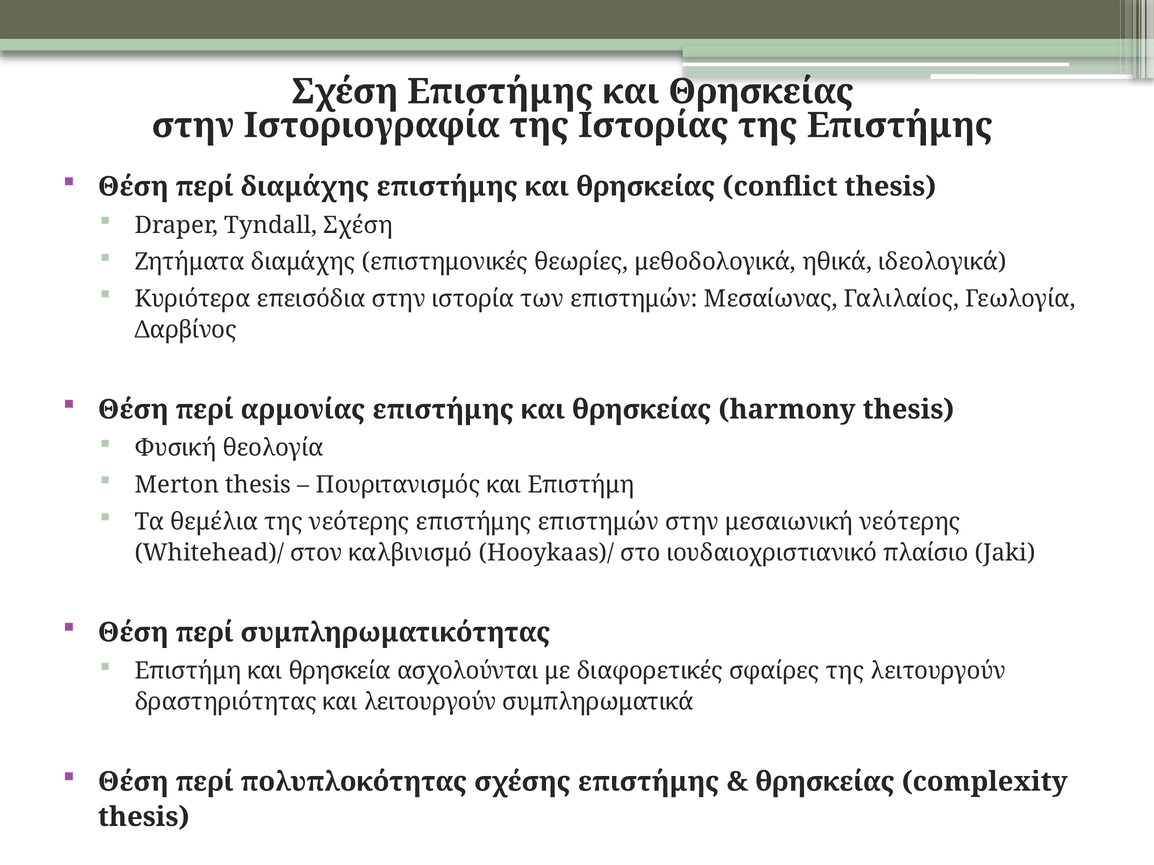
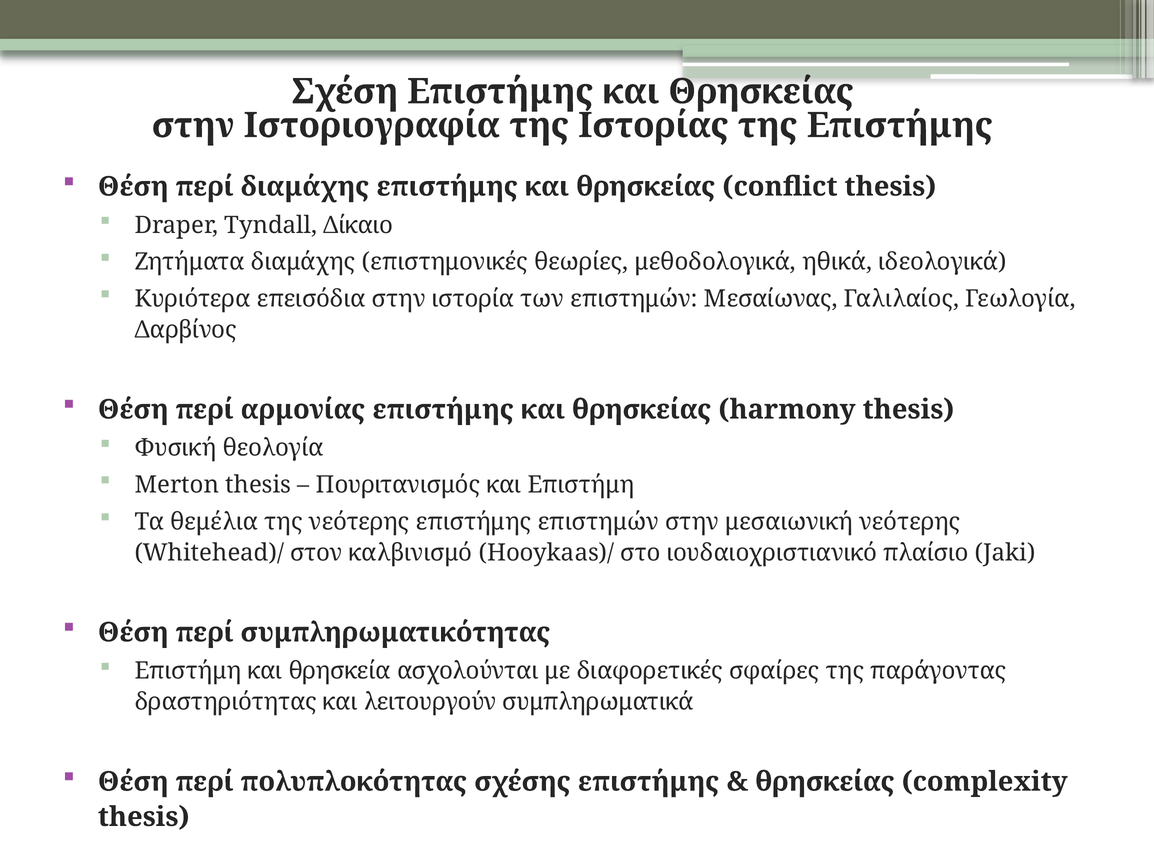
Tyndall Σχέση: Σχέση -> Δίκαιο
της λειτουργούν: λειτουργούν -> παράγοντας
